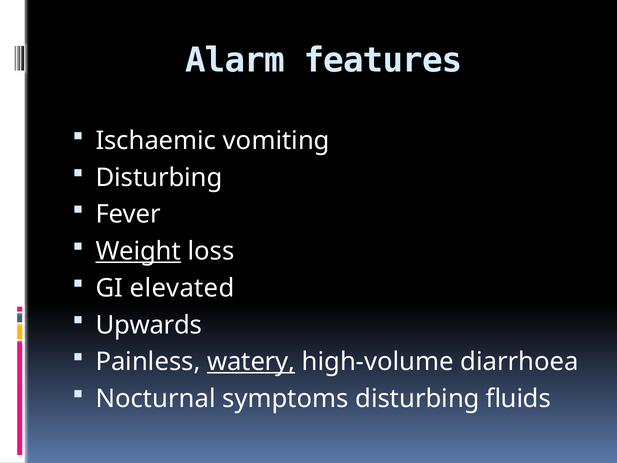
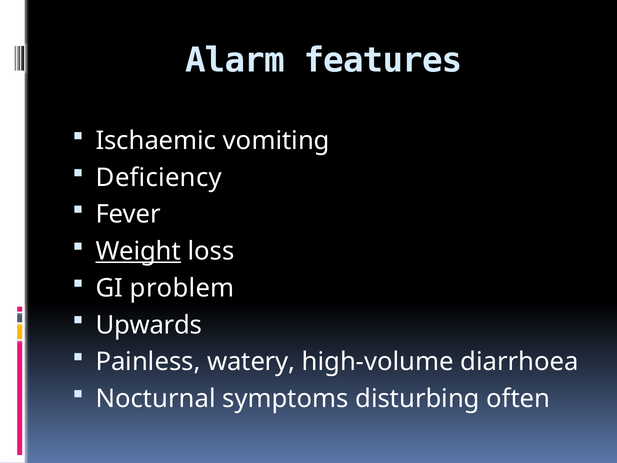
Disturbing at (159, 177): Disturbing -> Deficiency
elevated: elevated -> problem
watery underline: present -> none
fluids: fluids -> often
